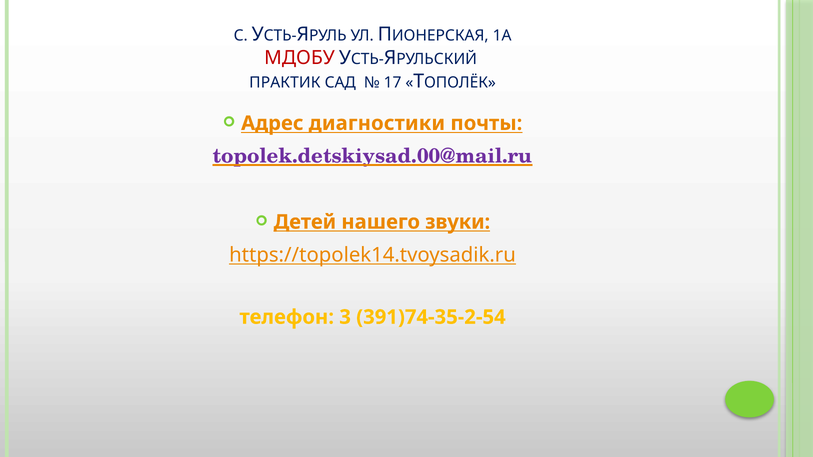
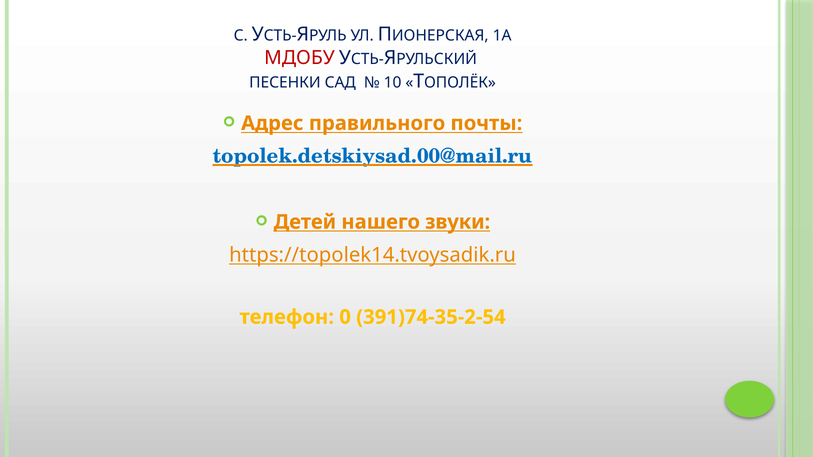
ПРАКТИК: ПРАКТИК -> ПЕСЕНКИ
17: 17 -> 10
диагностики: диагностики -> правильного
topolek.detskiysad.00@mail.ru colour: purple -> blue
3: 3 -> 0
